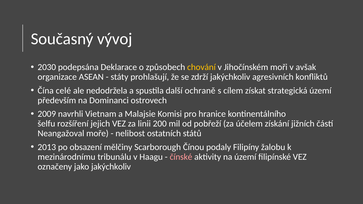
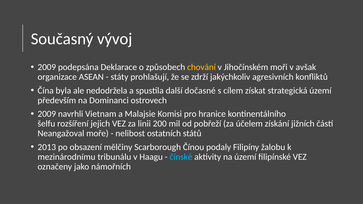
2030 at (47, 67): 2030 -> 2009
celé: celé -> byla
ochraně: ochraně -> dočasné
čínské colour: pink -> light blue
jako jakýchkoliv: jakýchkoliv -> námořních
